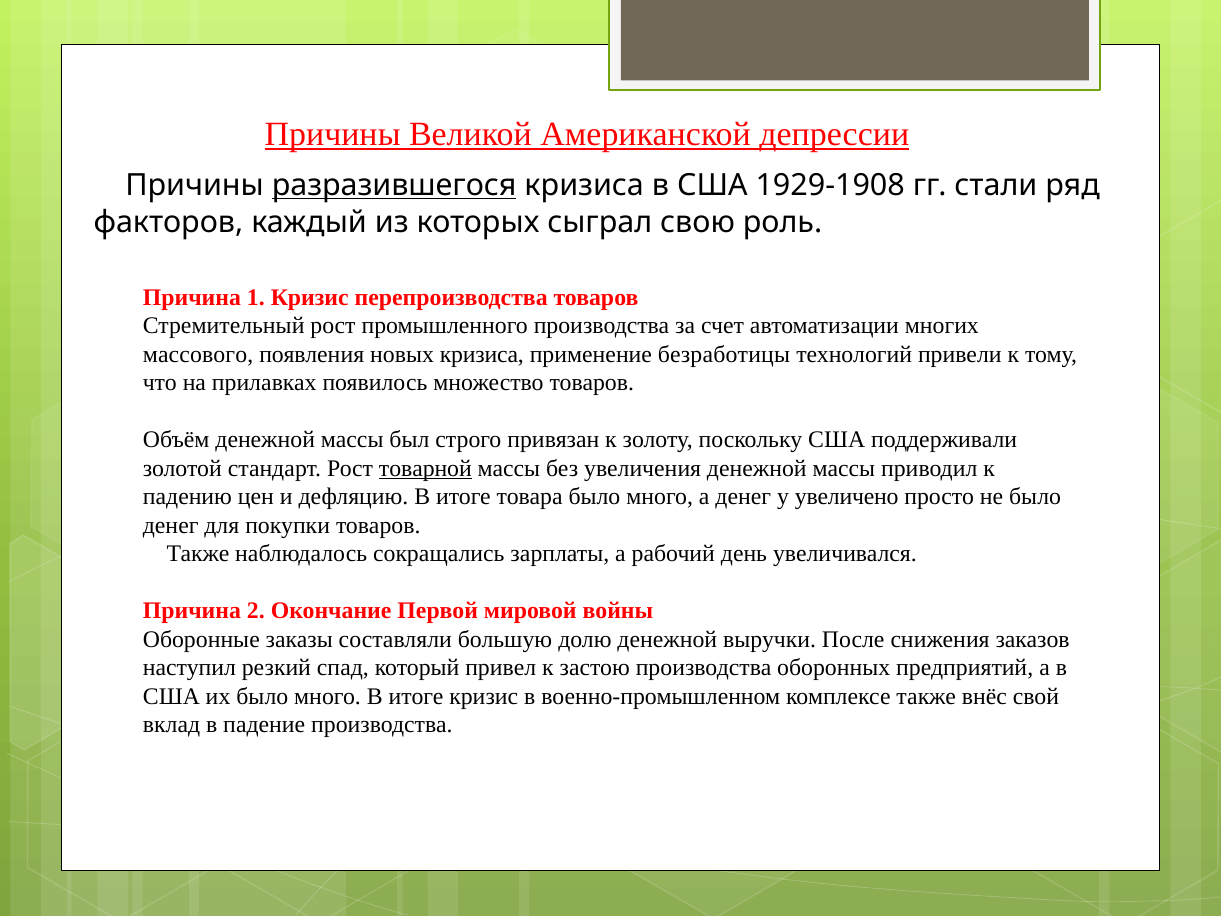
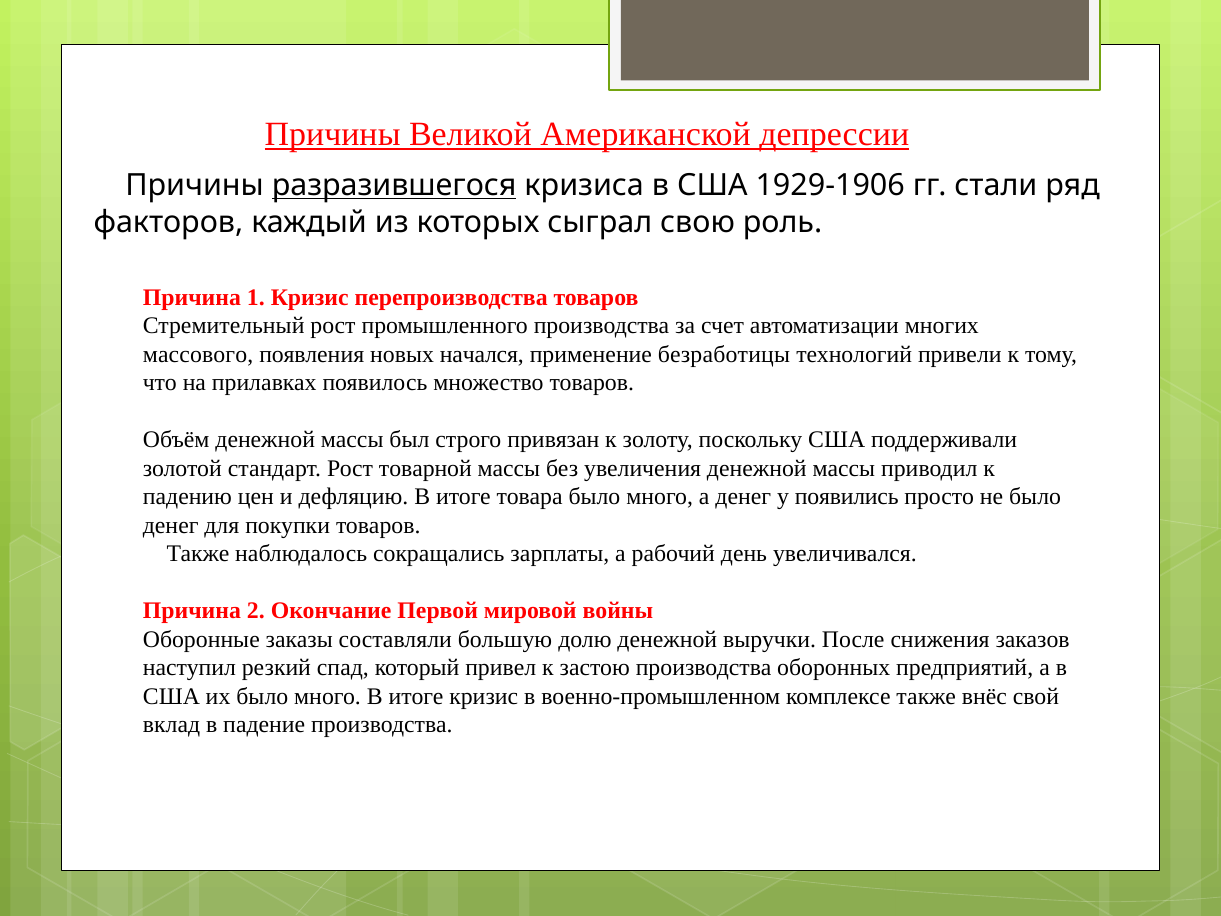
1929-1908: 1929-1908 -> 1929-1906
новых кризиса: кризиса -> начался
товарной underline: present -> none
увеличено: увеличено -> появились
